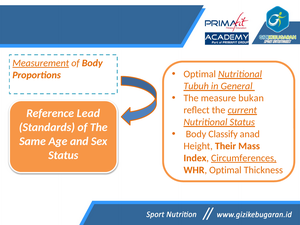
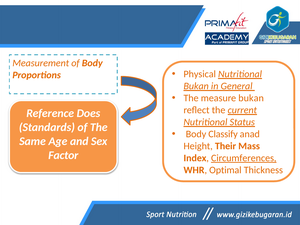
Measurement underline: present -> none
Optimal at (200, 74): Optimal -> Physical
Tubuh at (196, 86): Tubuh -> Bukan
Lead: Lead -> Does
Status at (63, 155): Status -> Factor
